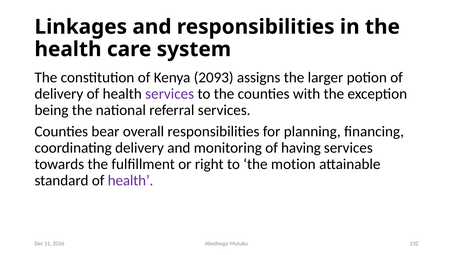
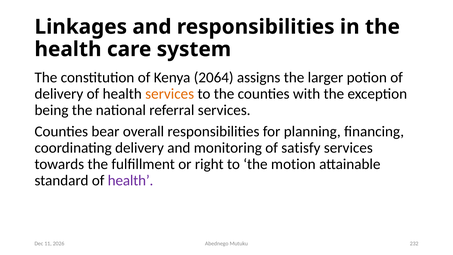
2093: 2093 -> 2064
services at (170, 94) colour: purple -> orange
having: having -> satisfy
